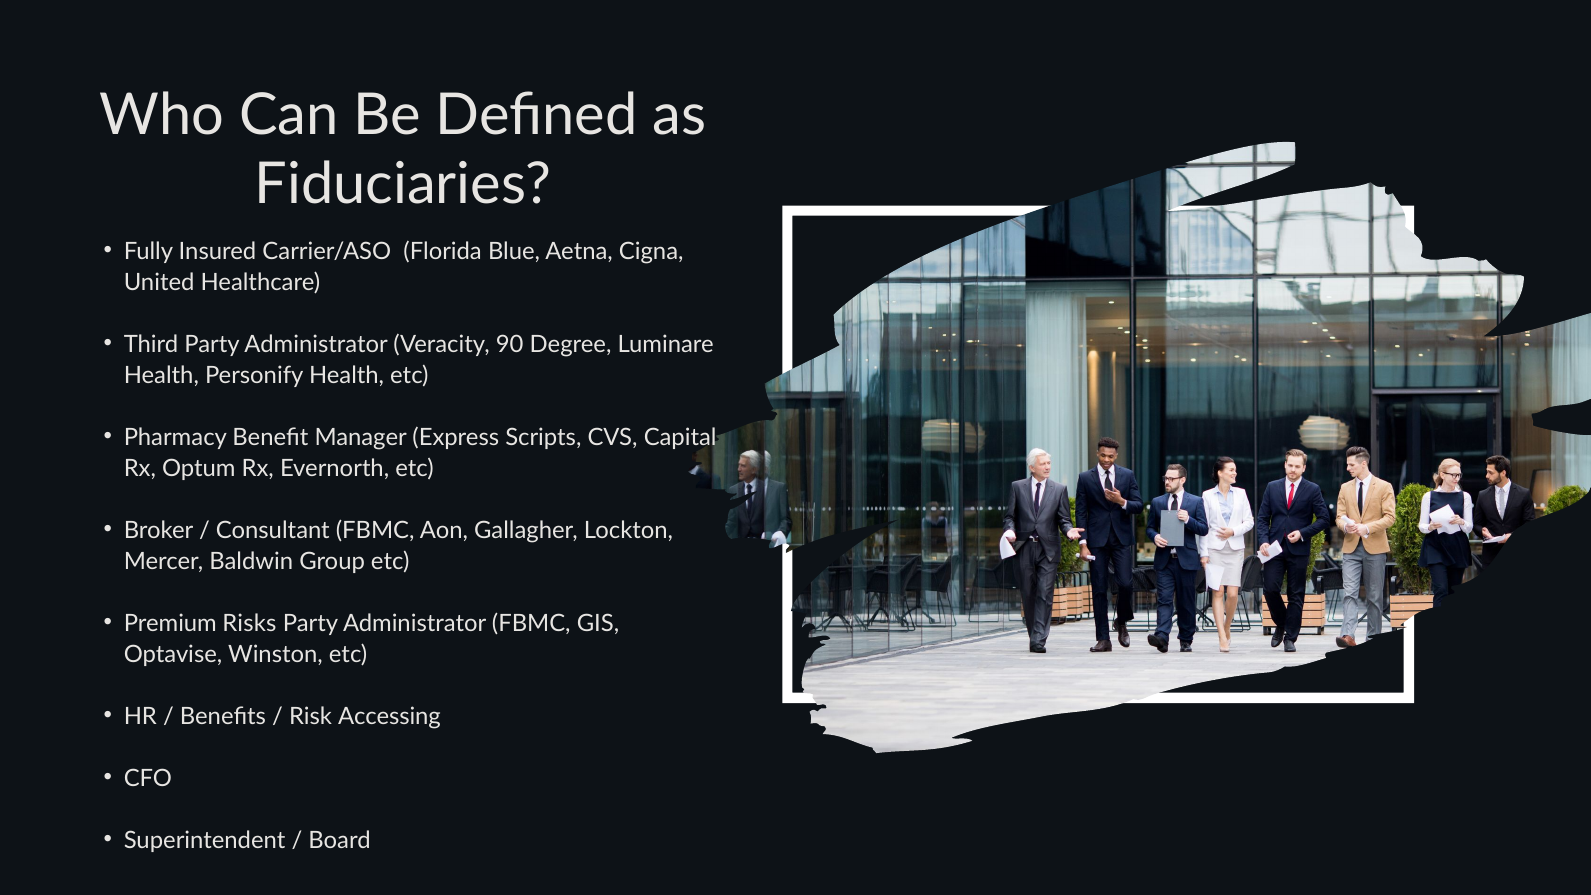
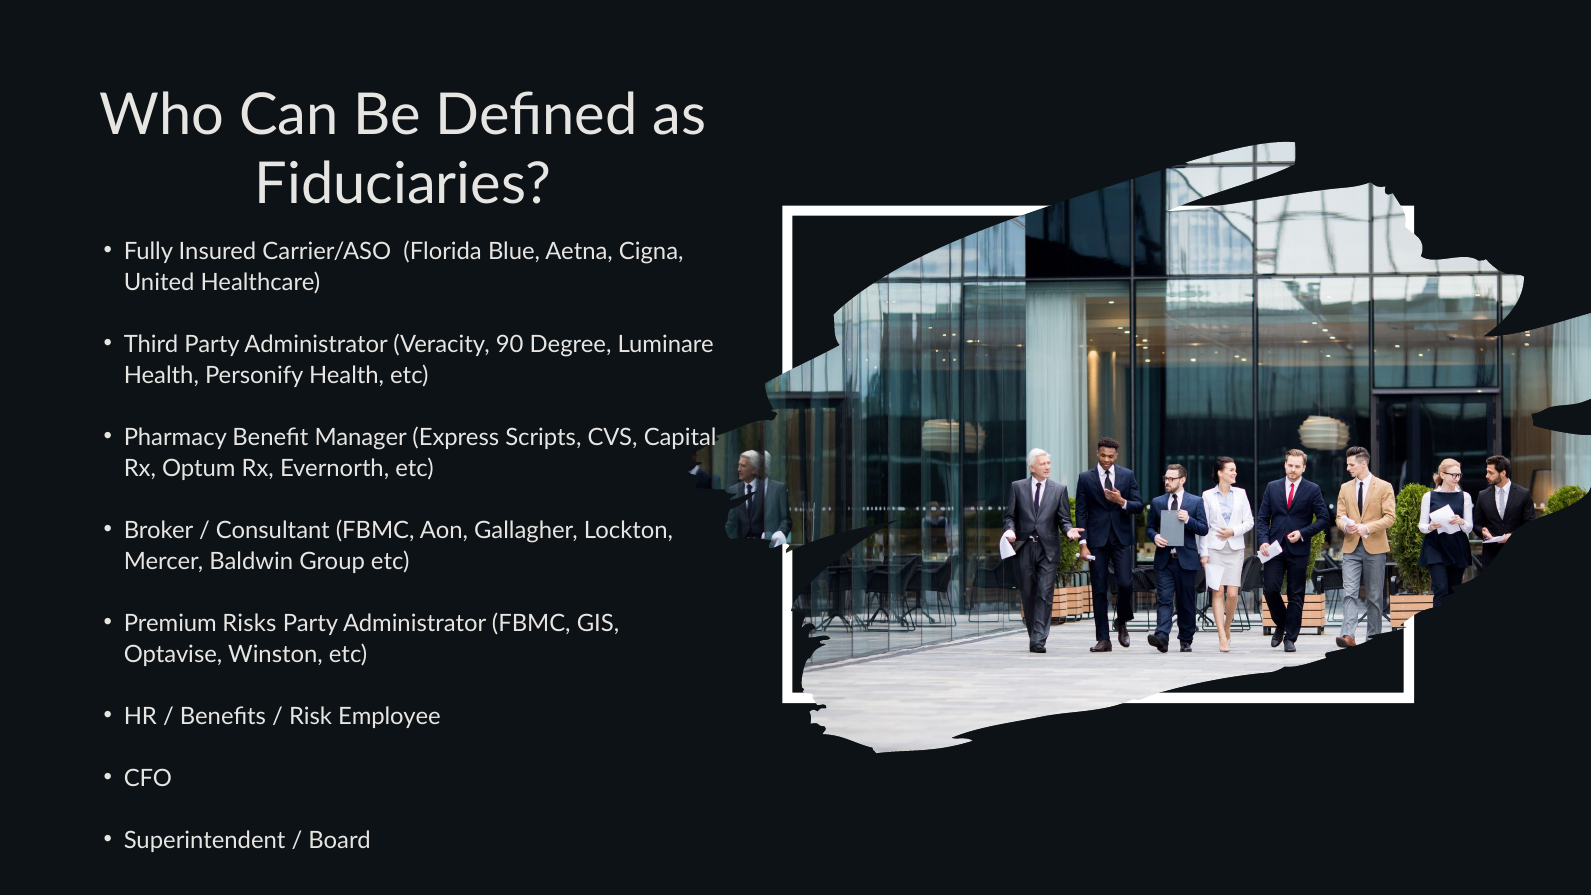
Accessing: Accessing -> Employee
